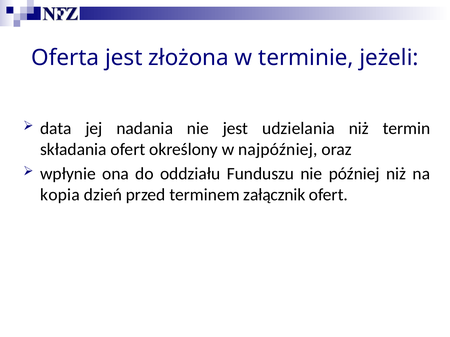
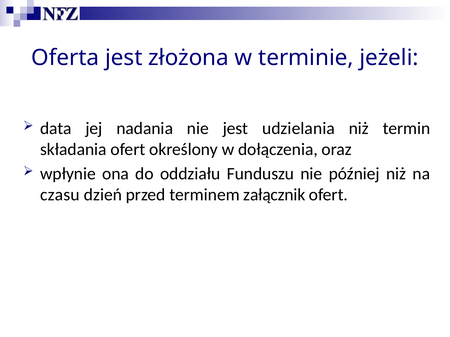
najpóźniej: najpóźniej -> dołączenia
kopia: kopia -> czasu
